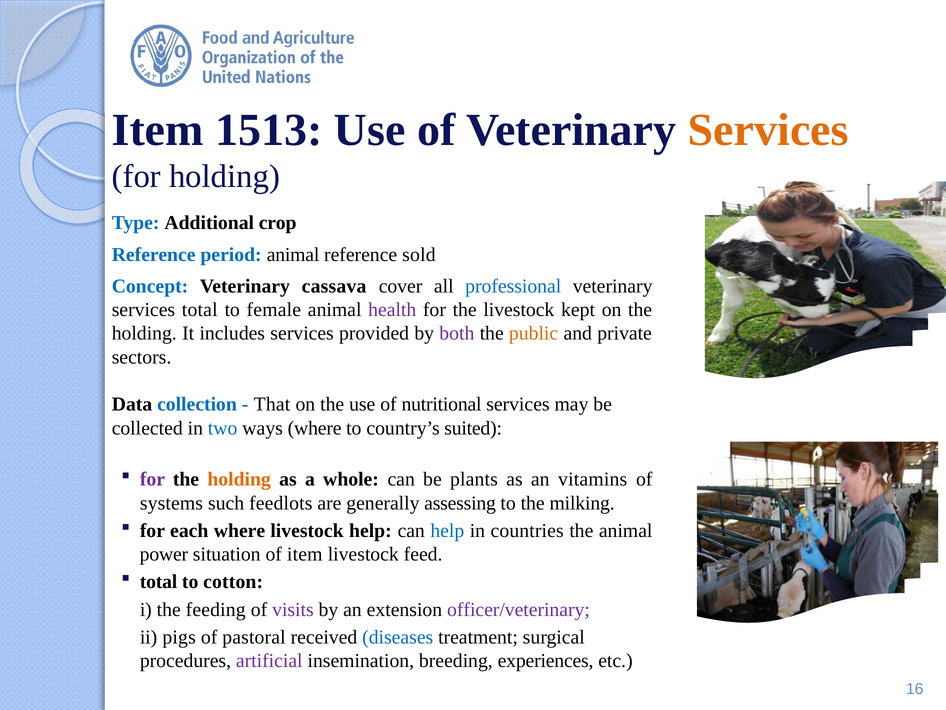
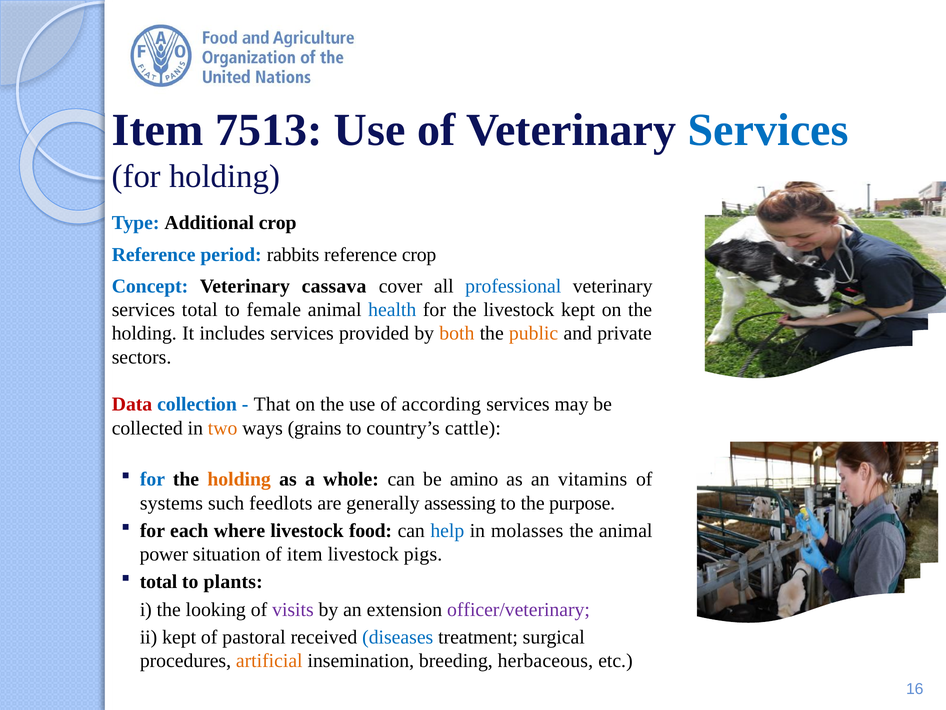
1513: 1513 -> 7513
Services at (768, 130) colour: orange -> blue
period animal: animal -> rabbits
reference sold: sold -> crop
health colour: purple -> blue
both colour: purple -> orange
Data colour: black -> red
nutritional: nutritional -> according
two colour: blue -> orange
ways where: where -> grains
suited: suited -> cattle
for at (152, 479) colour: purple -> blue
plants: plants -> amino
milking: milking -> purpose
livestock help: help -> food
countries: countries -> molasses
feed: feed -> pigs
cotton: cotton -> plants
feeding: feeding -> looking
ii pigs: pigs -> kept
artificial colour: purple -> orange
experiences: experiences -> herbaceous
